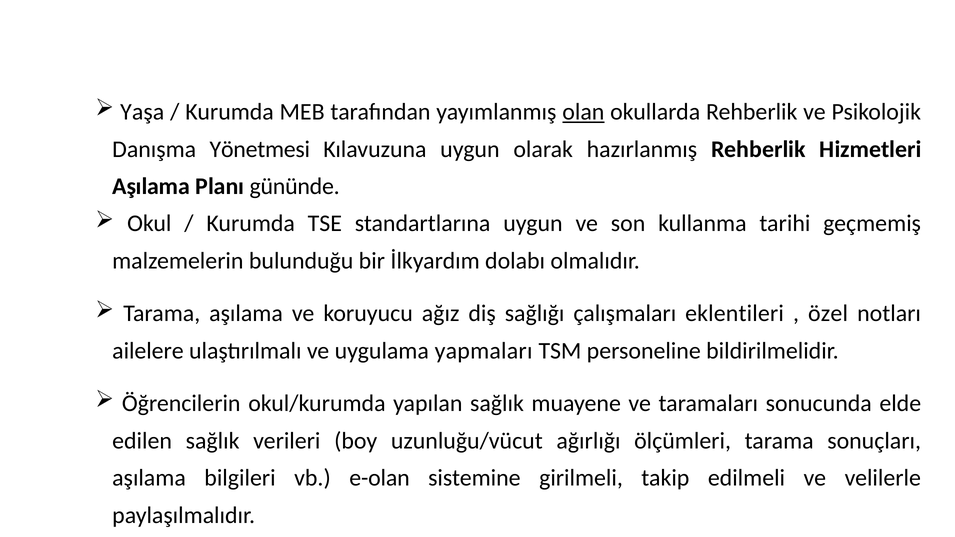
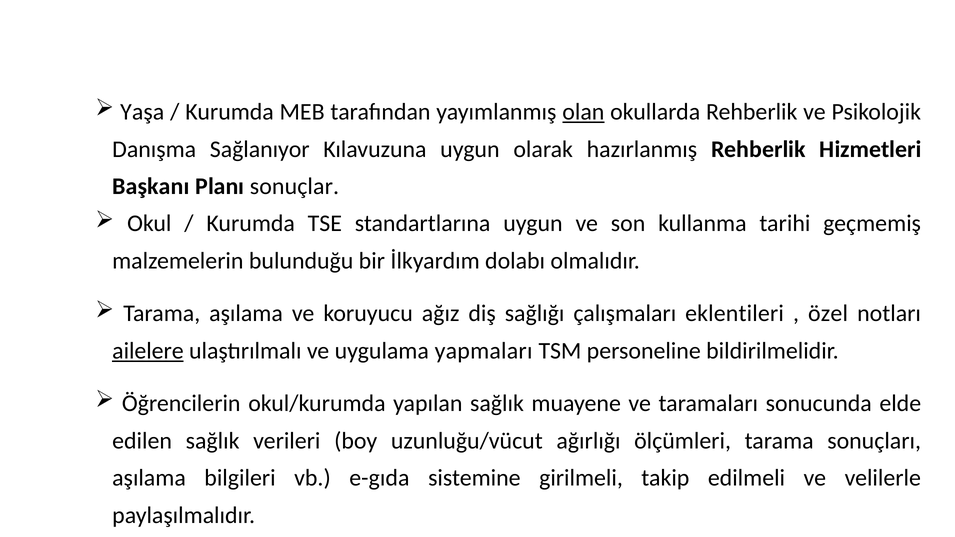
Yönetmesi: Yönetmesi -> Sağlanıyor
Aşılama at (151, 186): Aşılama -> Başkanı
gününde: gününde -> sonuçlar
ailelere underline: none -> present
e-olan: e-olan -> e-gıda
